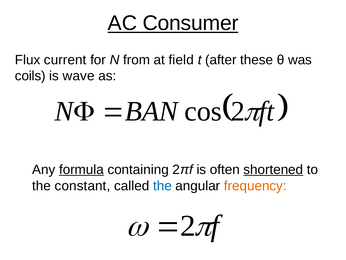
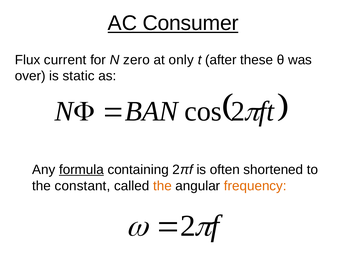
from: from -> zero
field: field -> only
coils: coils -> over
wave: wave -> static
shortened underline: present -> none
the at (162, 185) colour: blue -> orange
